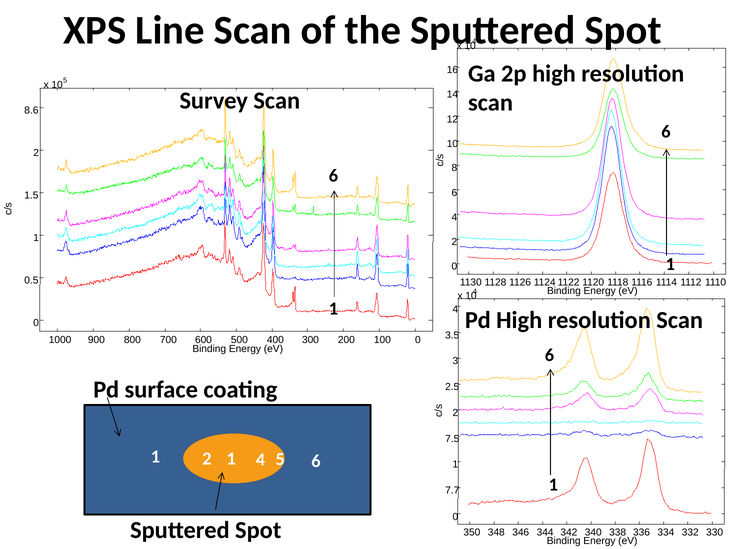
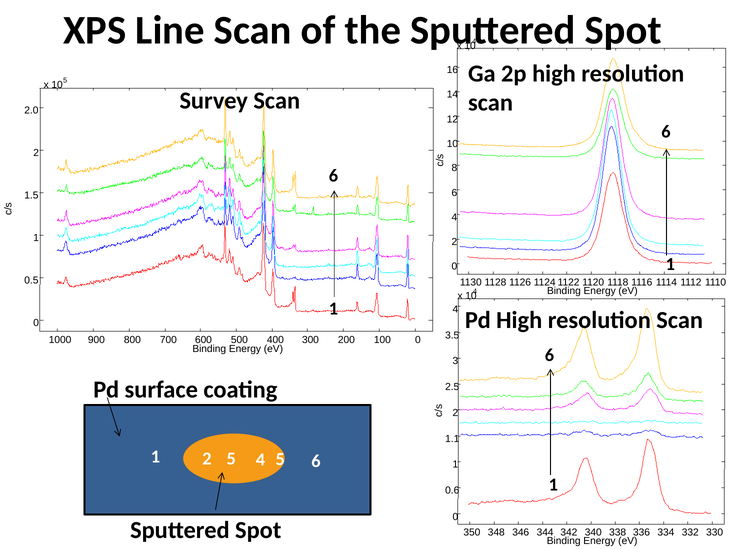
8.6: 8.6 -> 2.0
7.5: 7.5 -> 1.1
2 1: 1 -> 5
7.7: 7.7 -> 0.6
